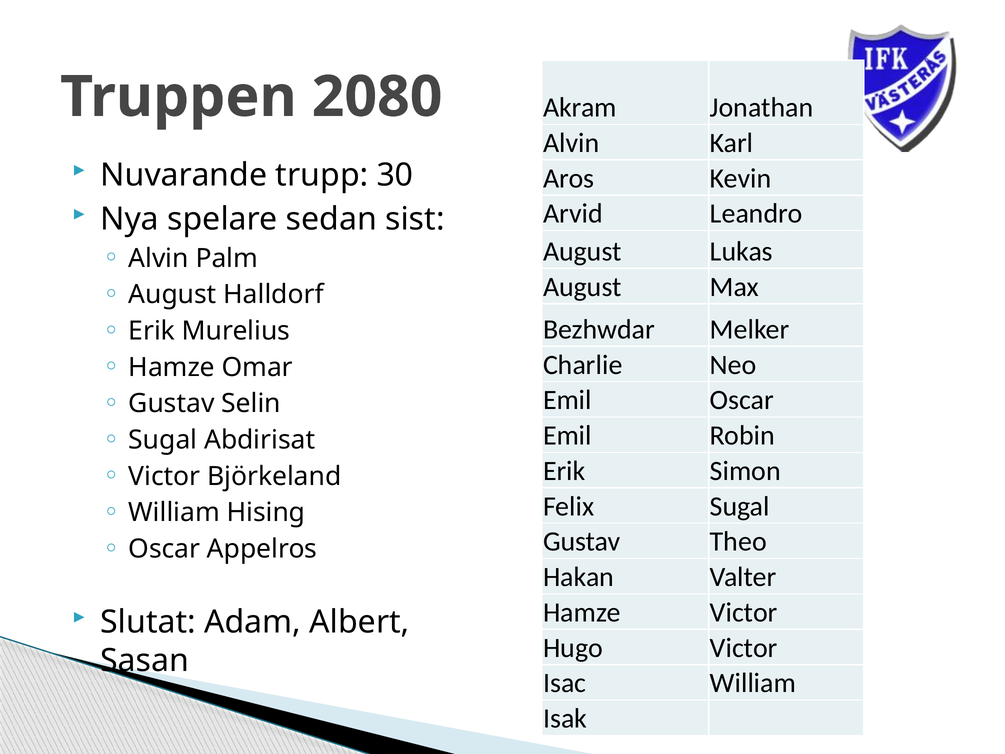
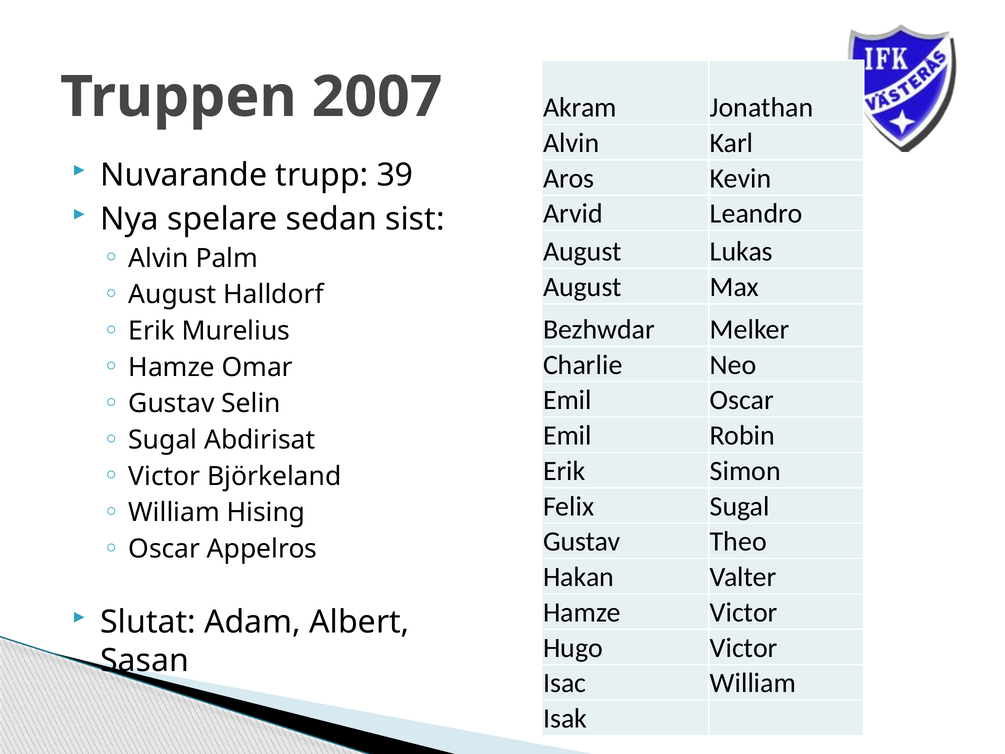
2080: 2080 -> 2007
30: 30 -> 39
